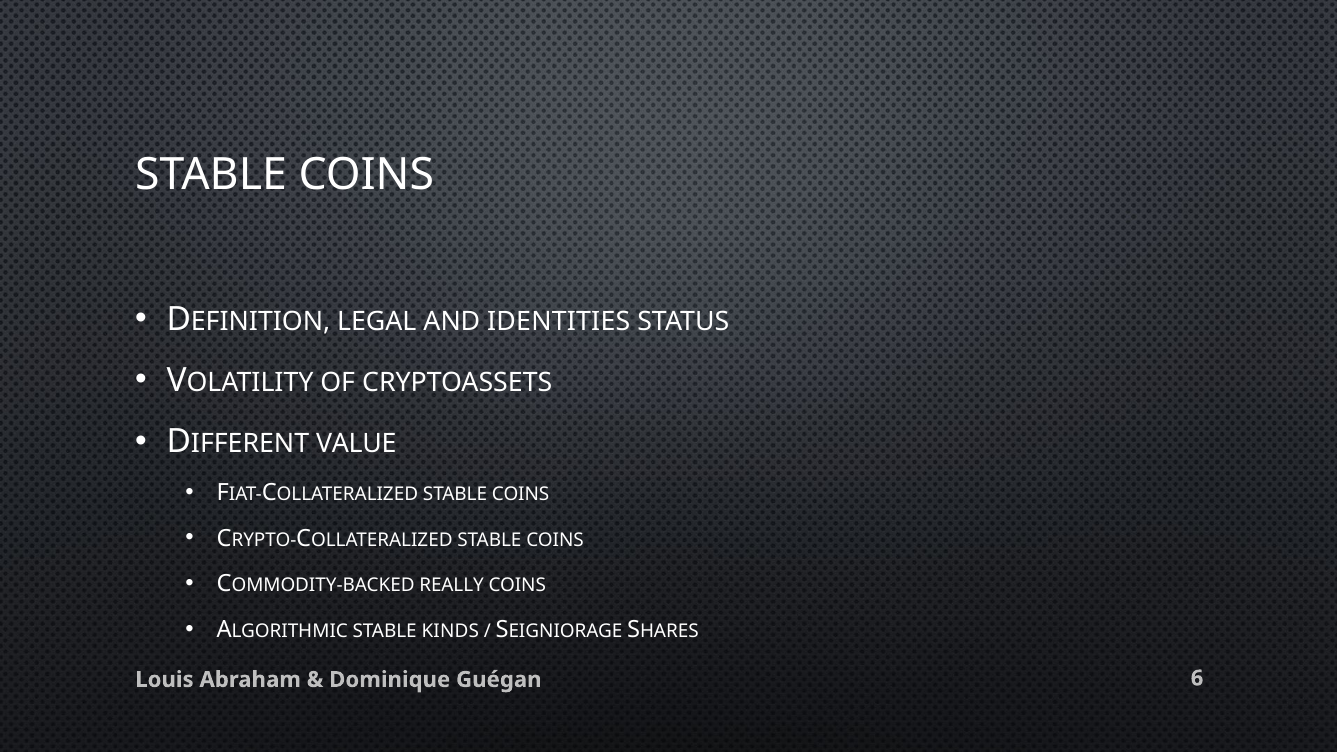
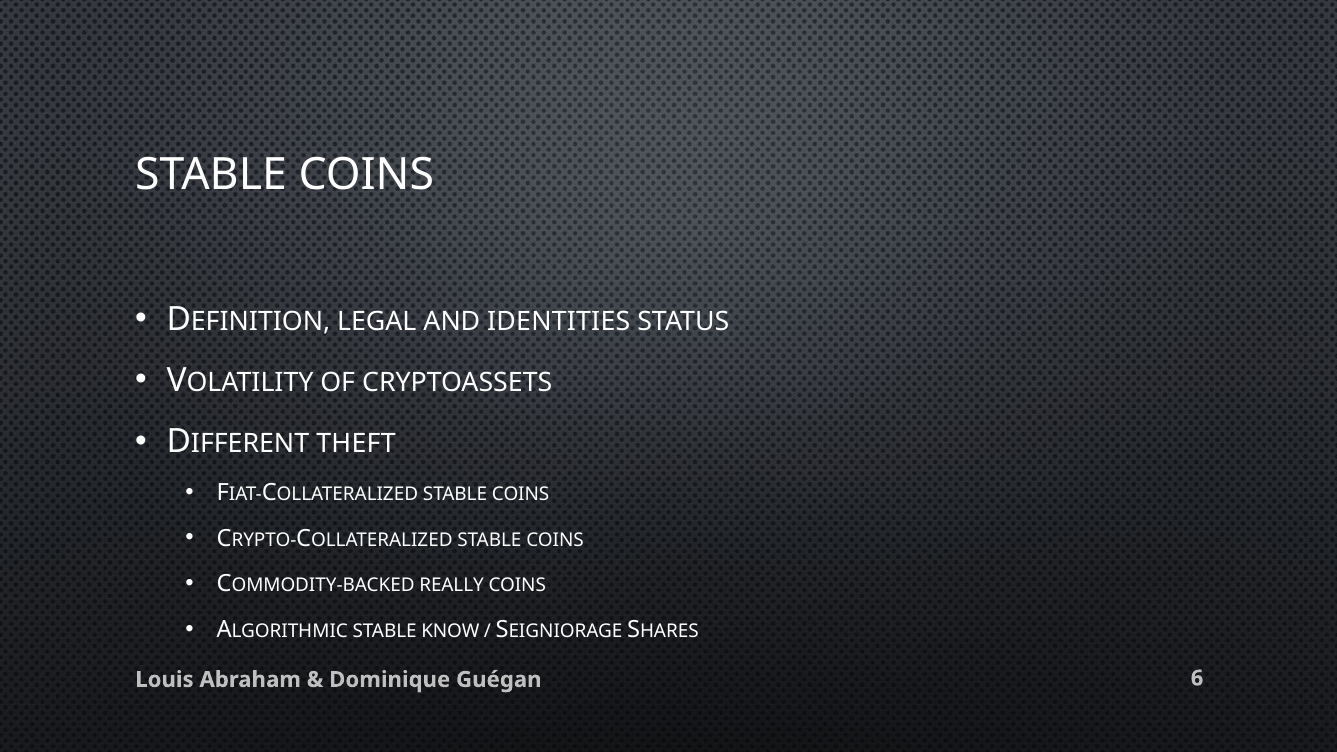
VALUE: VALUE -> THEFT
KINDS: KINDS -> KNOW
